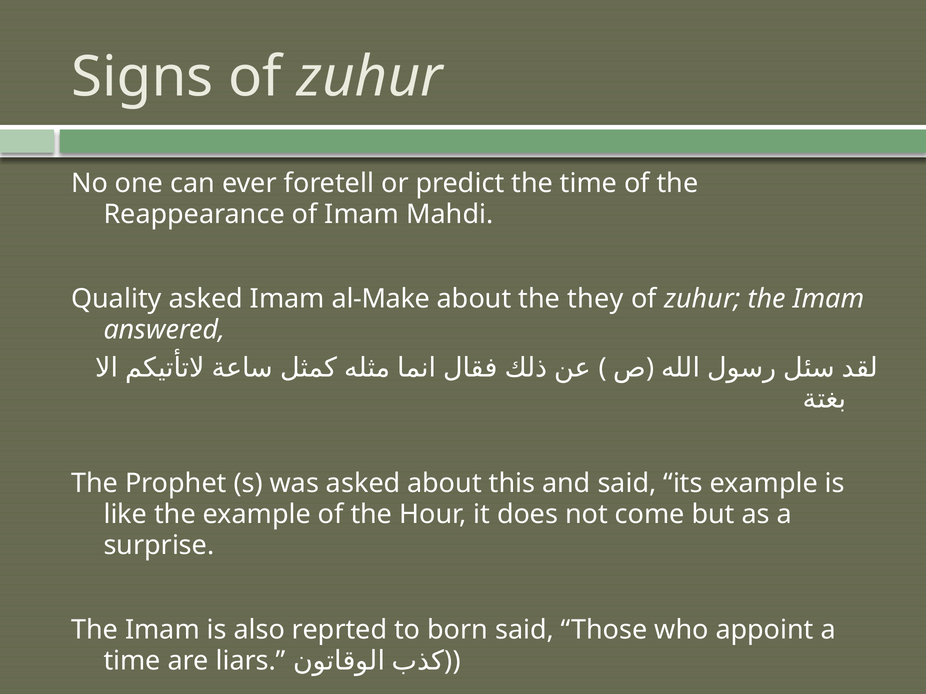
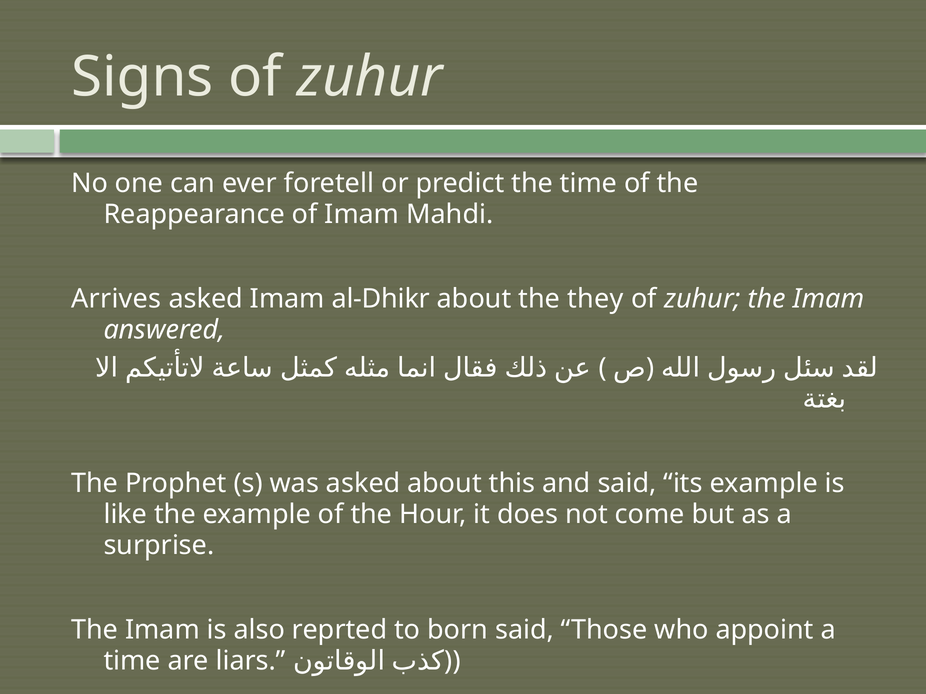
Quality: Quality -> Arrives
al-Make: al-Make -> al-Dhikr
